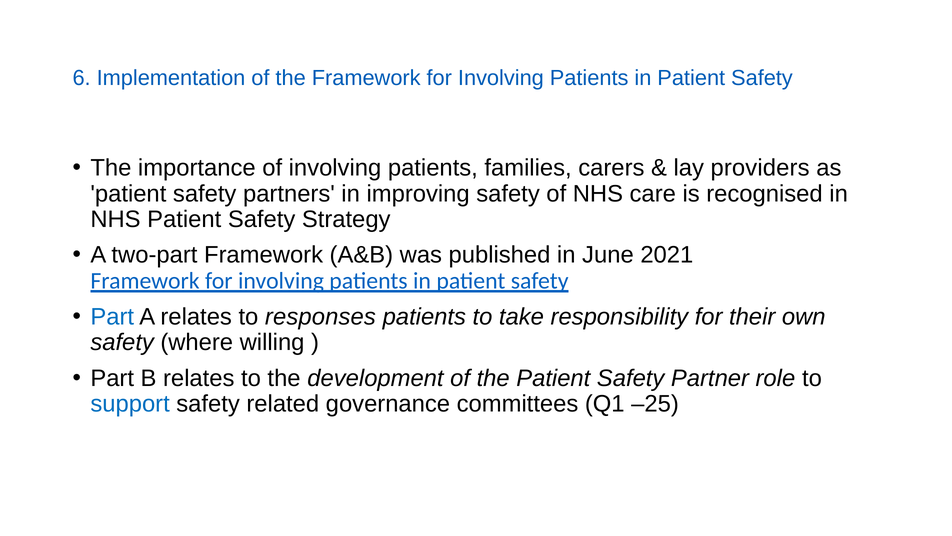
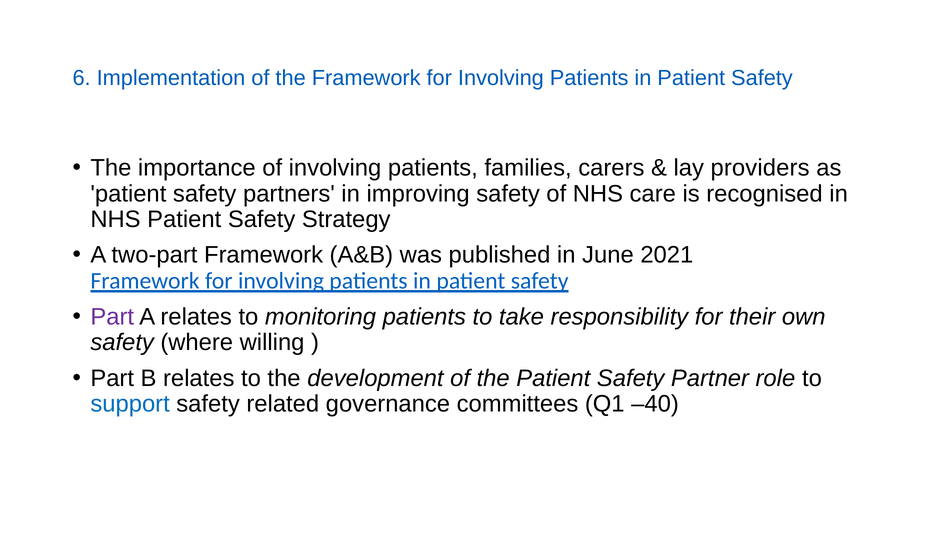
Part at (112, 317) colour: blue -> purple
responses: responses -> monitoring
–25: –25 -> –40
